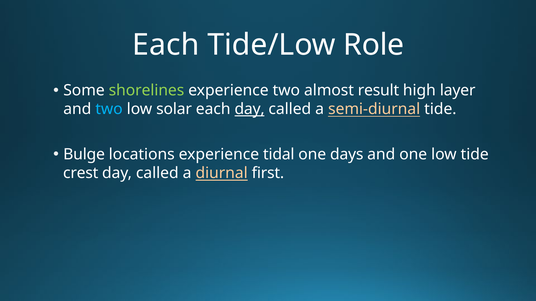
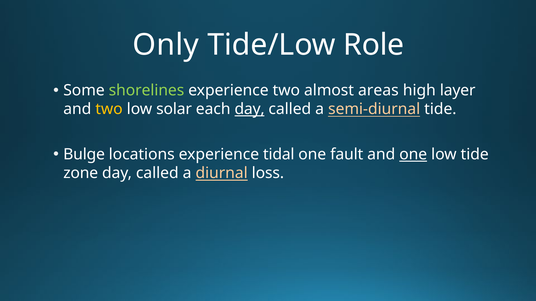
Each at (166, 45): Each -> Only
result: result -> areas
two at (109, 109) colour: light blue -> yellow
days: days -> fault
one at (413, 155) underline: none -> present
crest: crest -> zone
first: first -> loss
